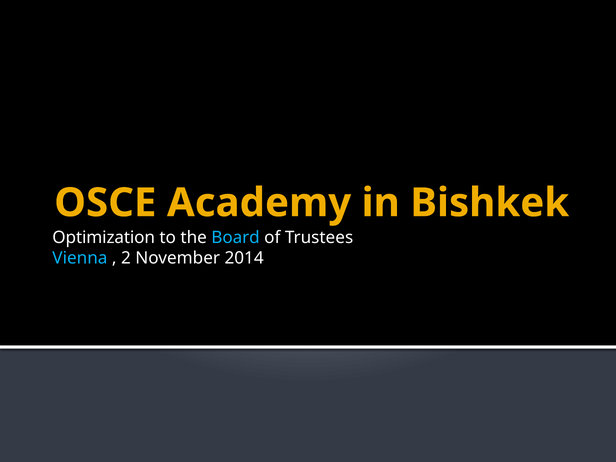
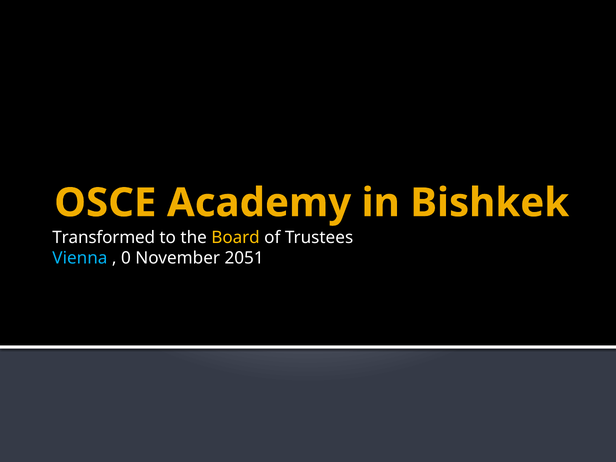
Optimization: Optimization -> Transformed
Board colour: light blue -> yellow
2: 2 -> 0
2014: 2014 -> 2051
